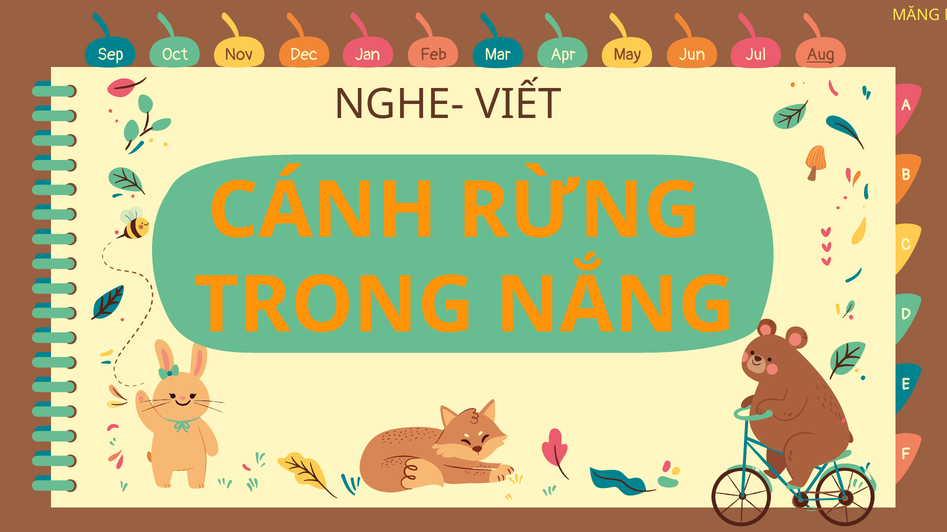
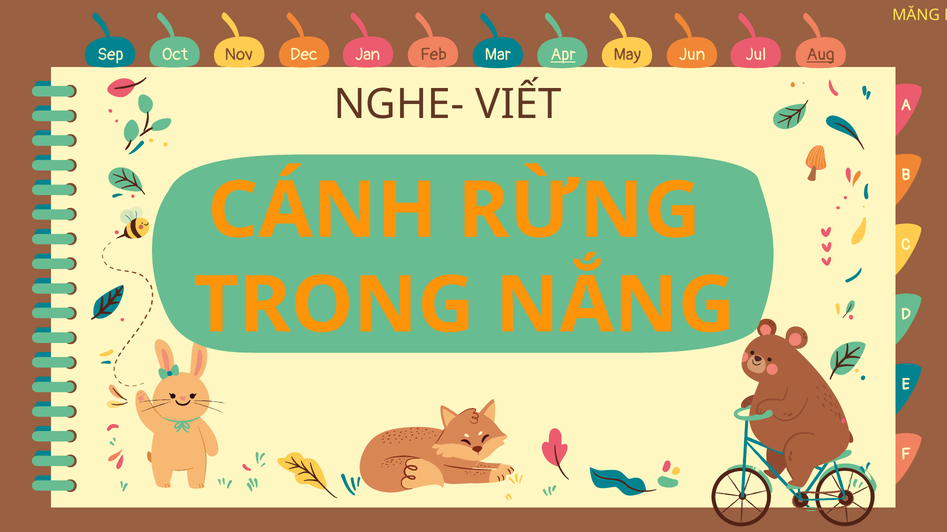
Apr underline: none -> present
